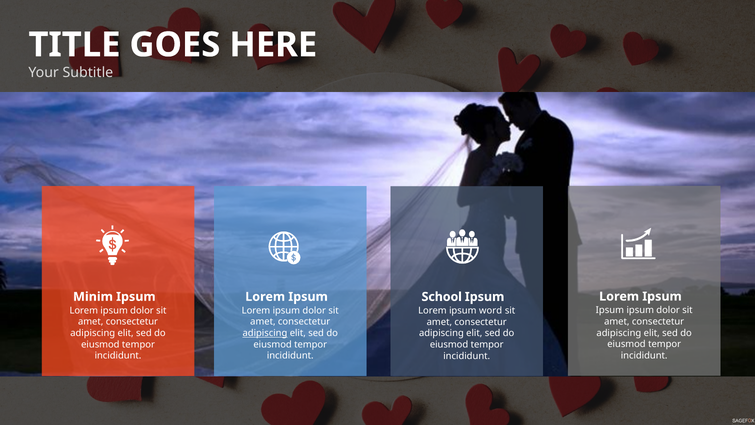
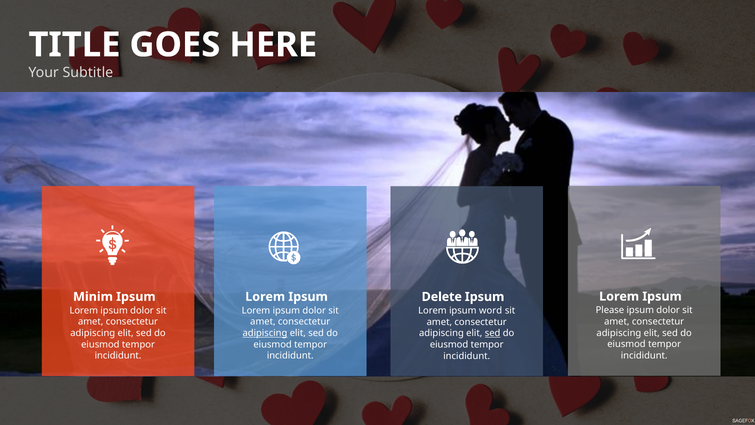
School: School -> Delete
Ipsum at (610, 310): Ipsum -> Please
sed at (493, 333) underline: none -> present
